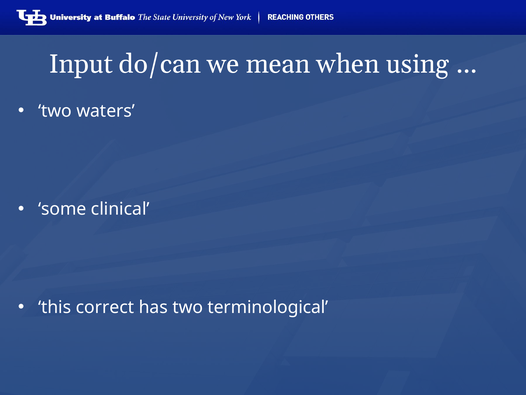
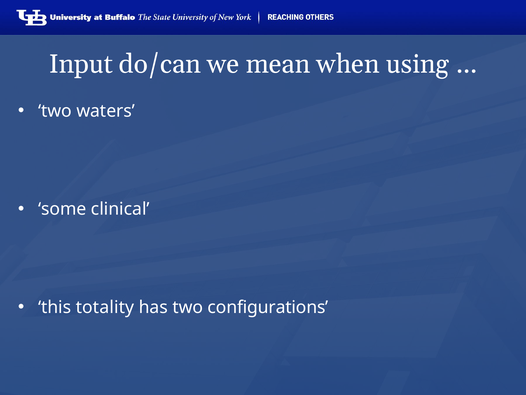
correct: correct -> totality
terminological: terminological -> configurations
